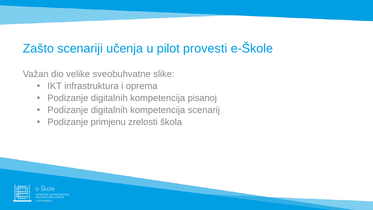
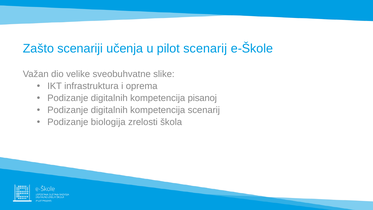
pilot provesti: provesti -> scenarij
primjenu: primjenu -> biologija
